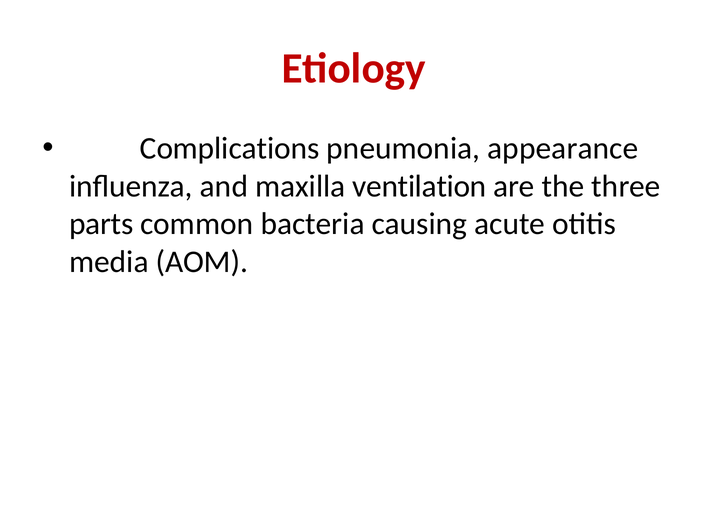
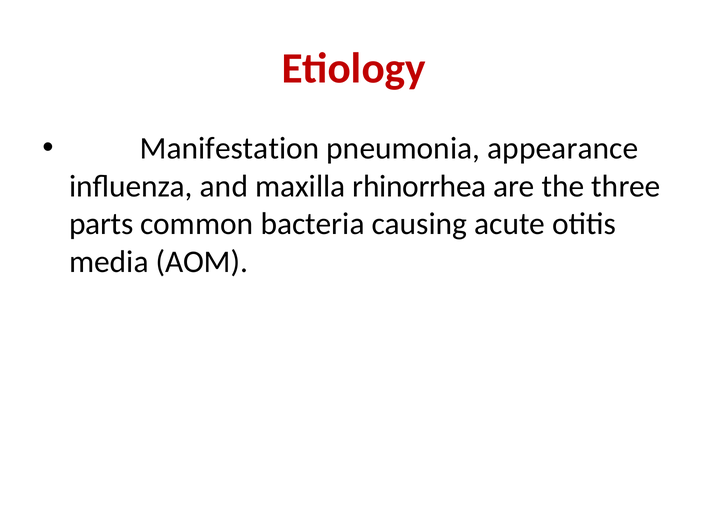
Complications: Complications -> Manifestation
ventilation: ventilation -> rhinorrhea
